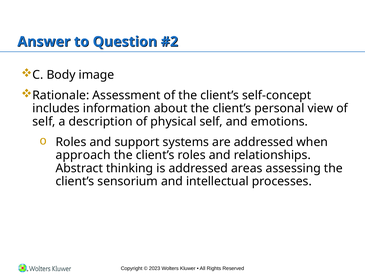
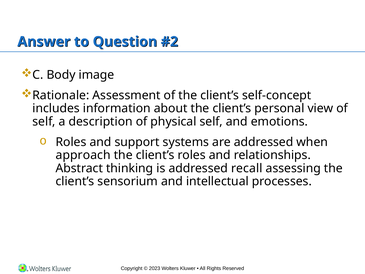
areas: areas -> recall
